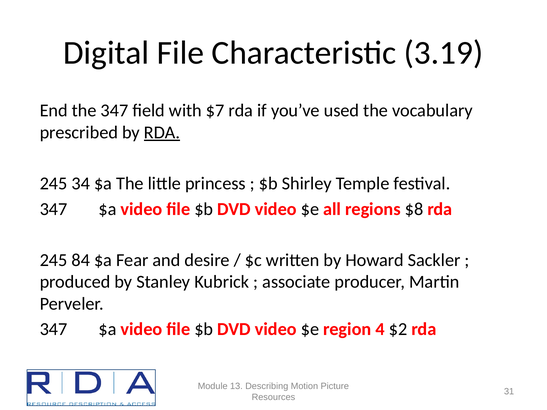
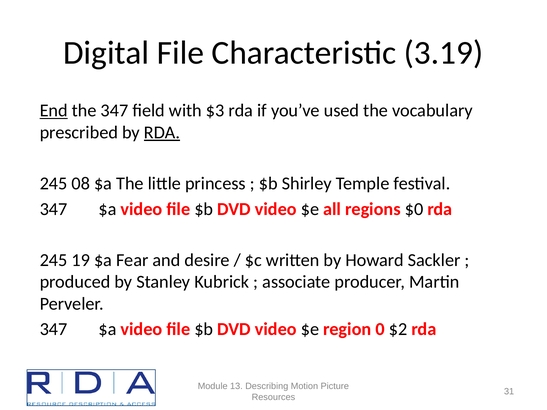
End underline: none -> present
$7: $7 -> $3
34: 34 -> 08
$8: $8 -> $0
84: 84 -> 19
4: 4 -> 0
